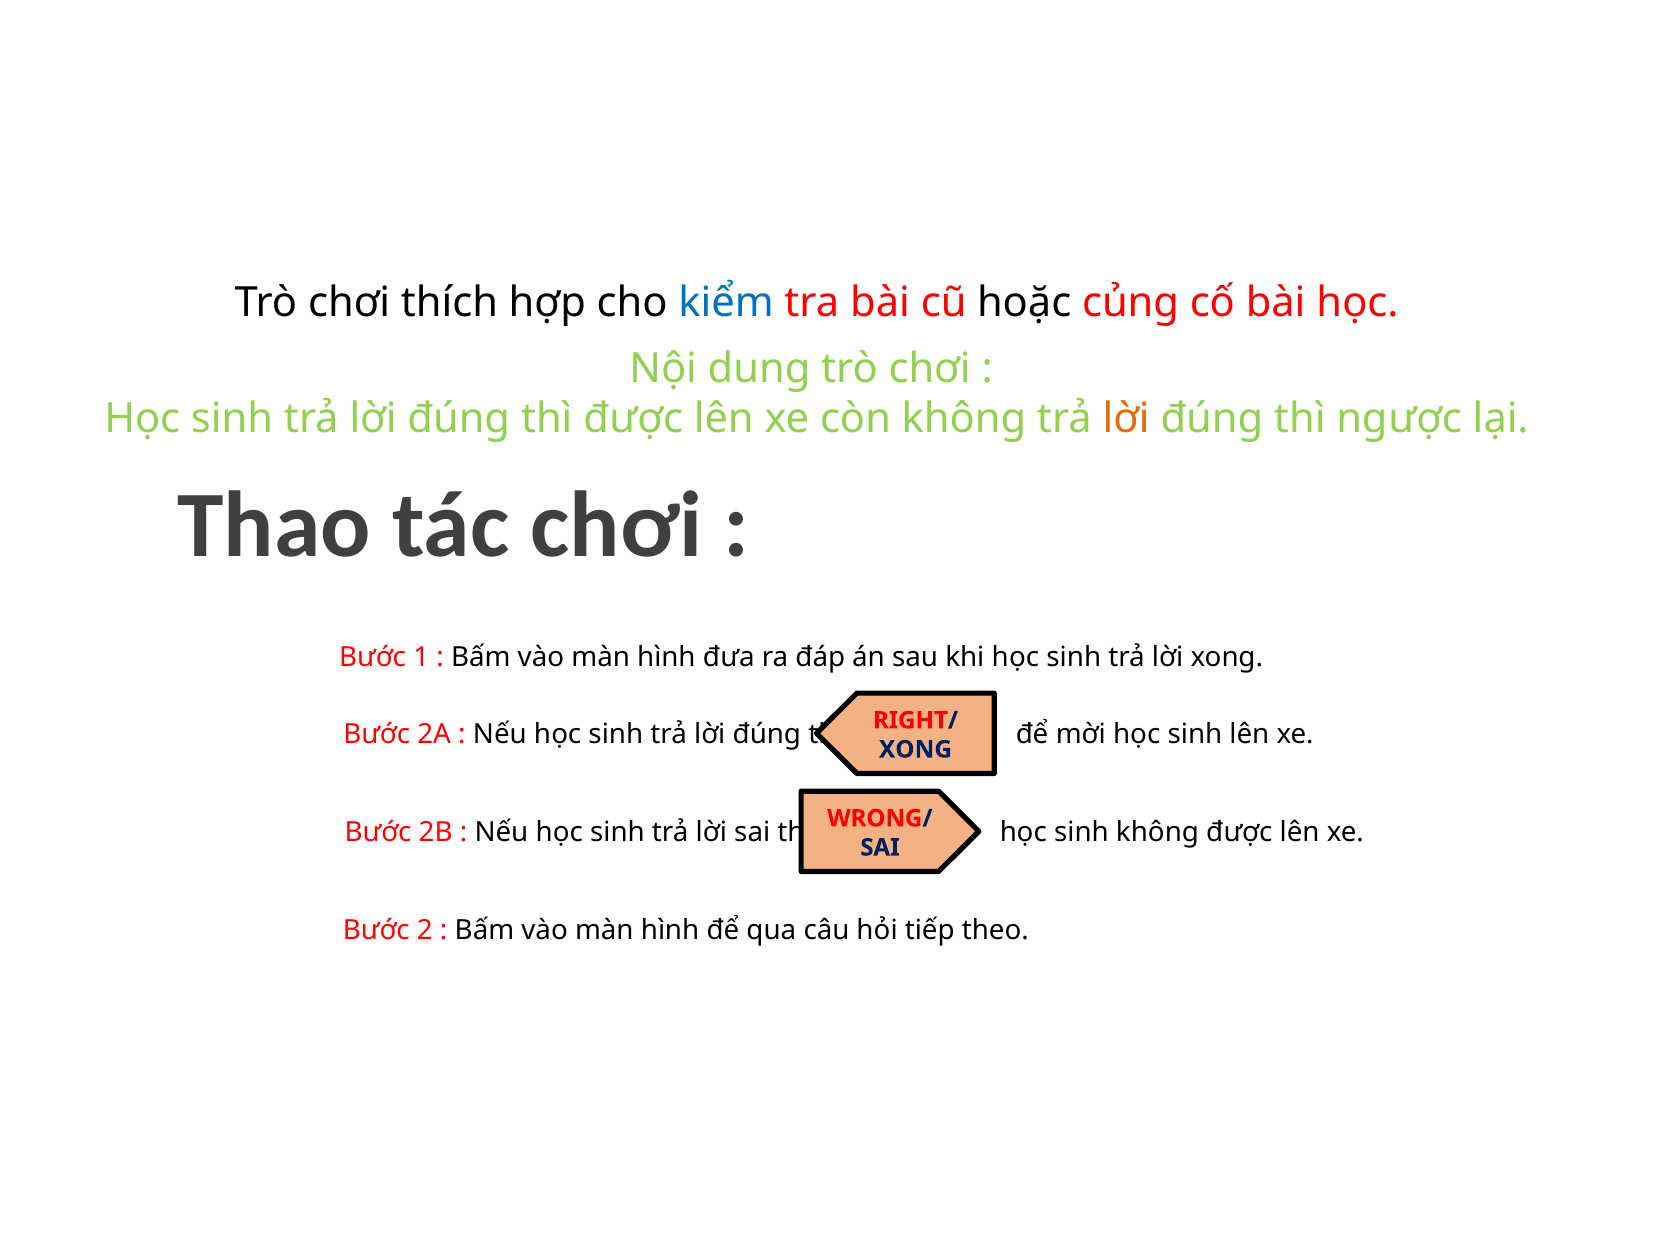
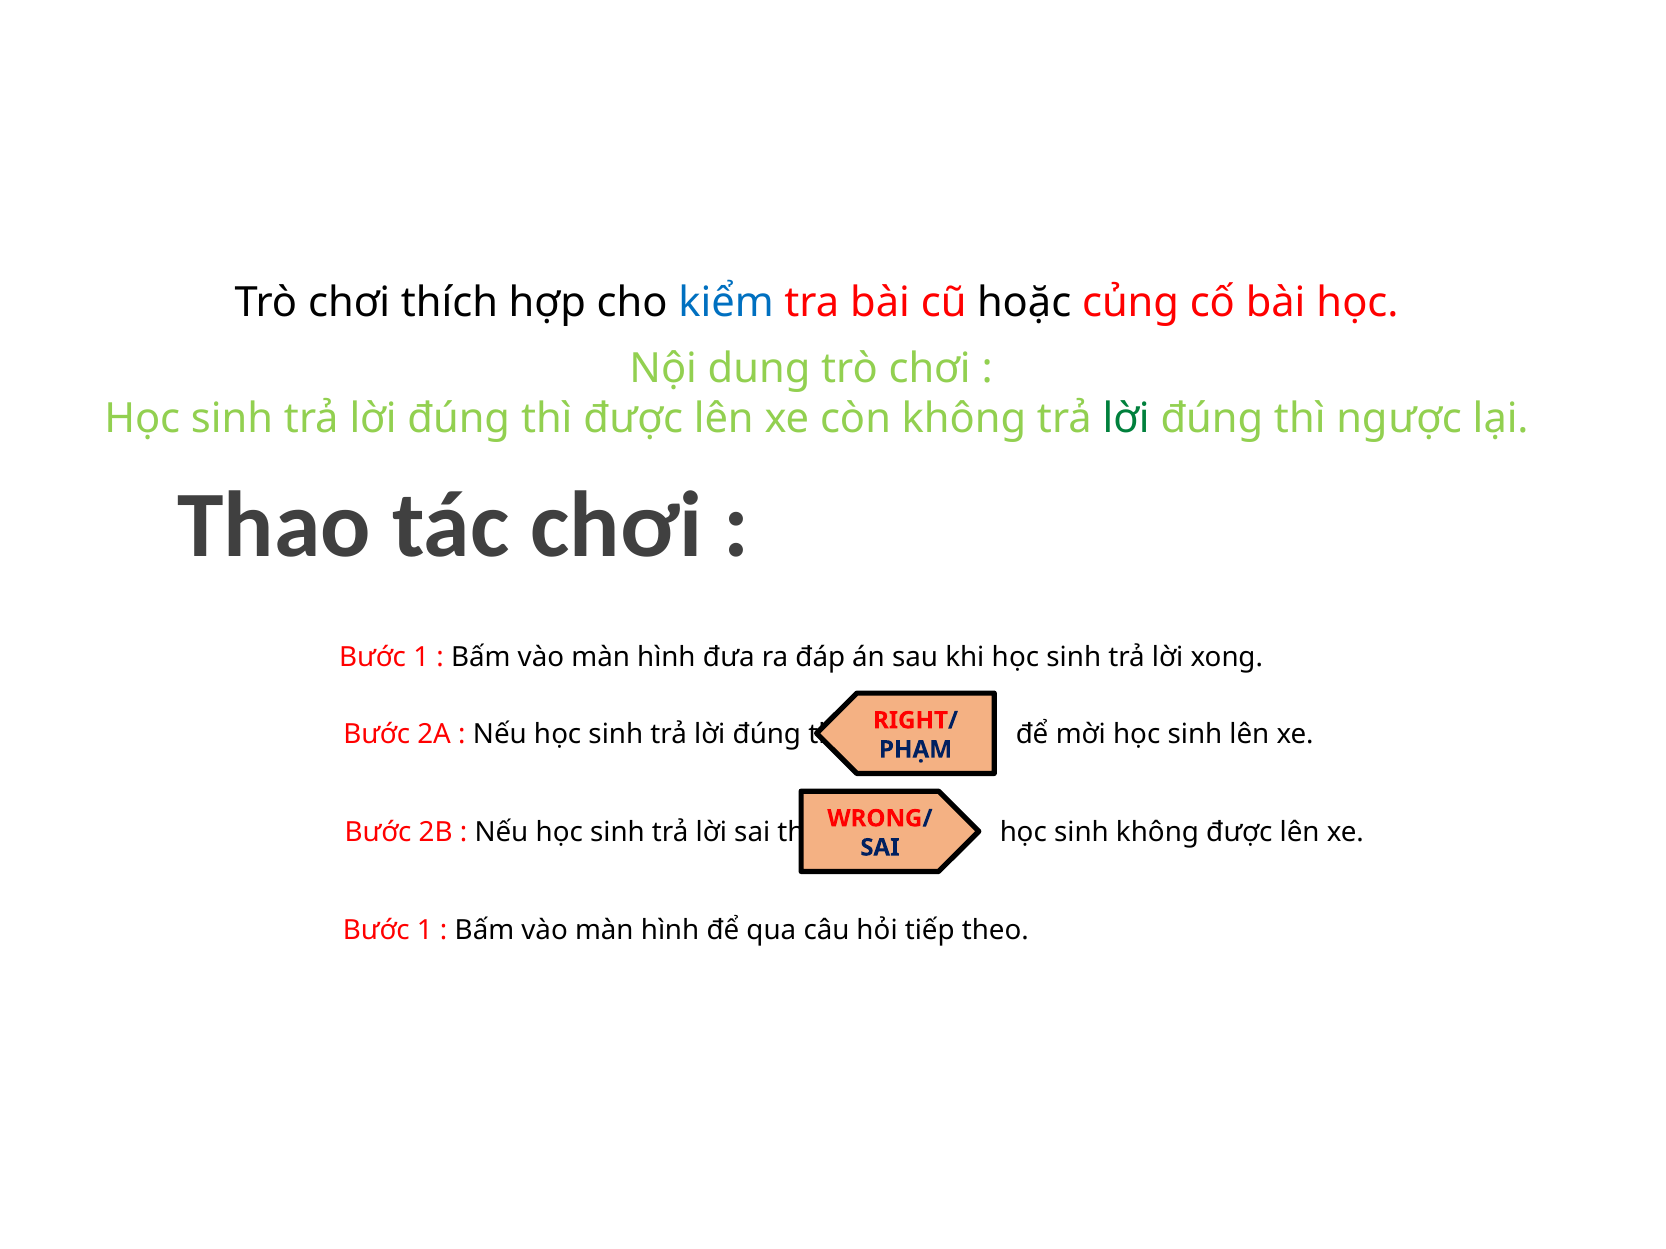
lời at (1126, 419) colour: orange -> green
XONG at (915, 750): XONG -> PHẠM
2 at (425, 931): 2 -> 1
